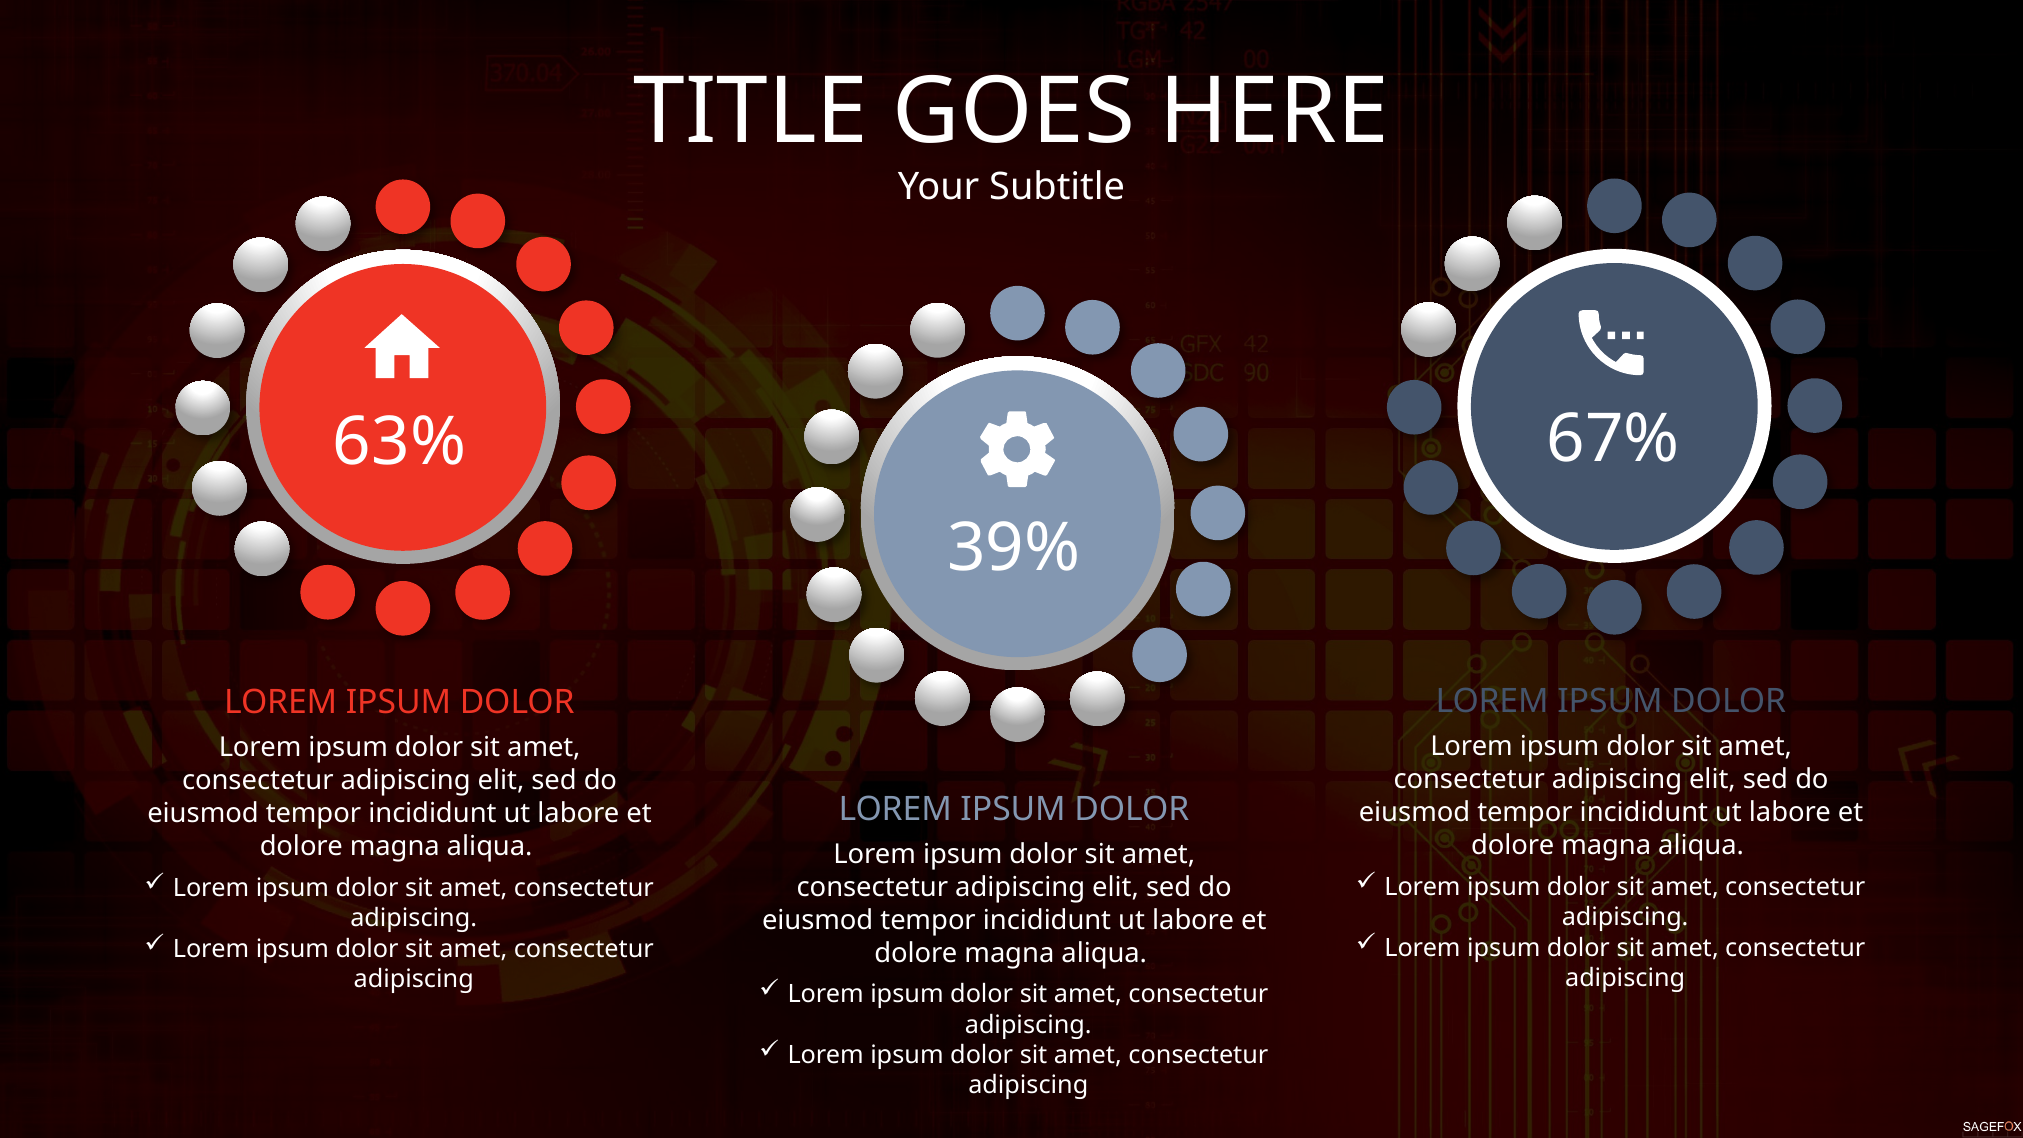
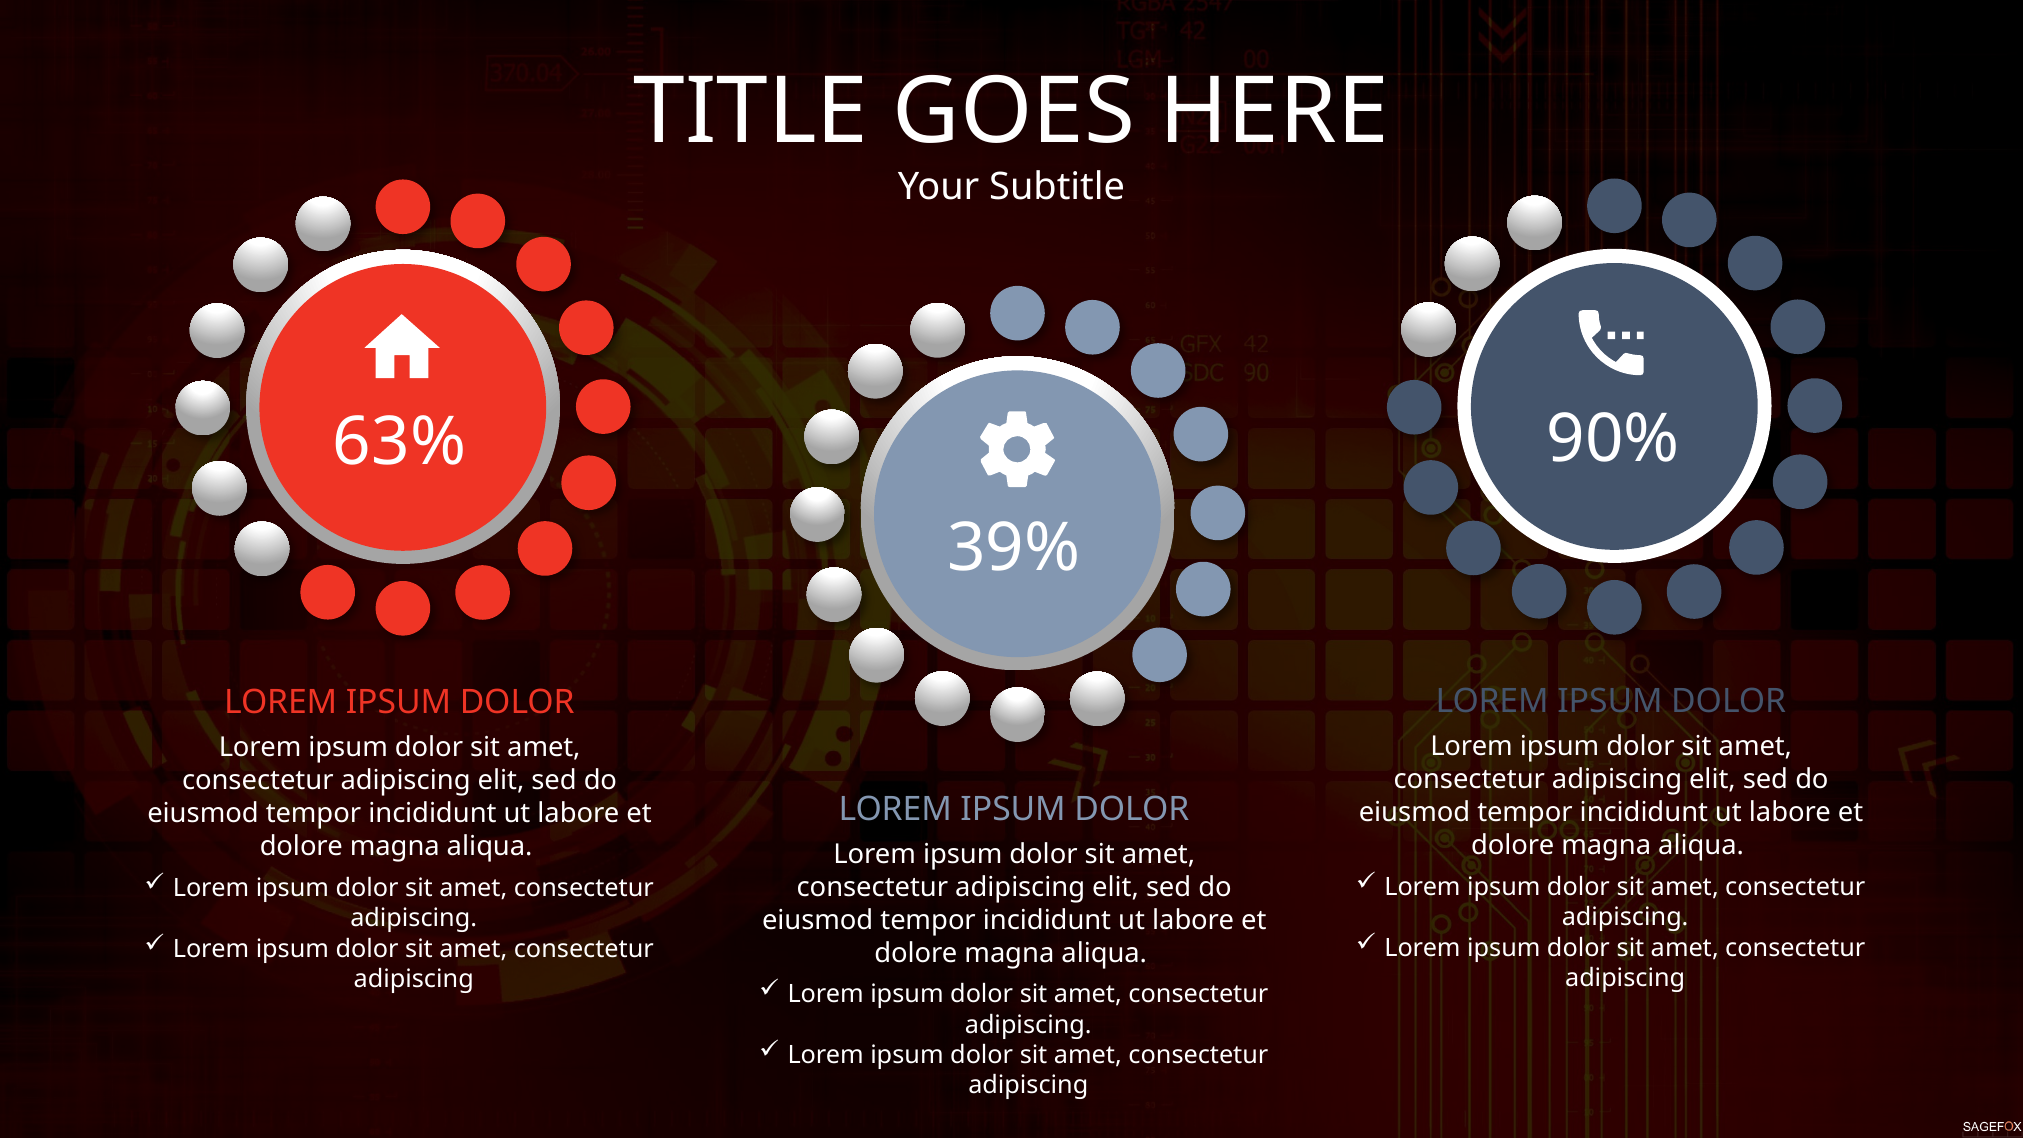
67%: 67% -> 90%
